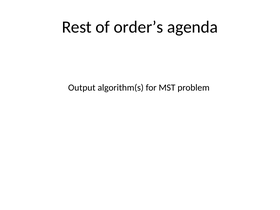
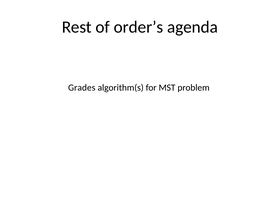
Output: Output -> Grades
